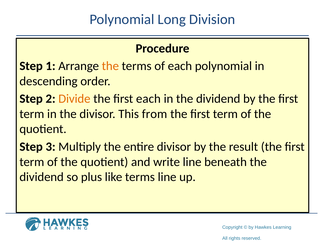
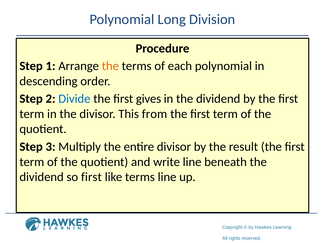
Divide colour: orange -> blue
first each: each -> gives
so plus: plus -> first
